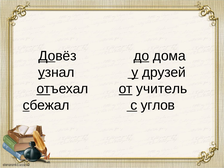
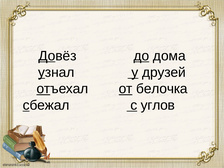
учитель: учитель -> белочка
